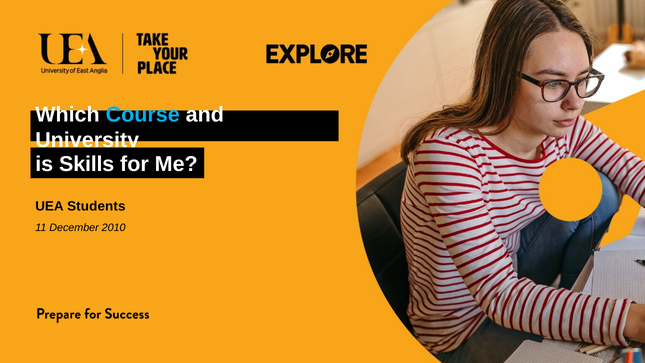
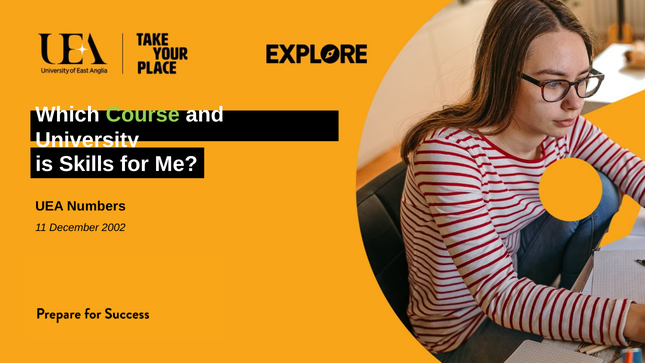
Course colour: light blue -> light green
Students: Students -> Numbers
2010: 2010 -> 2002
